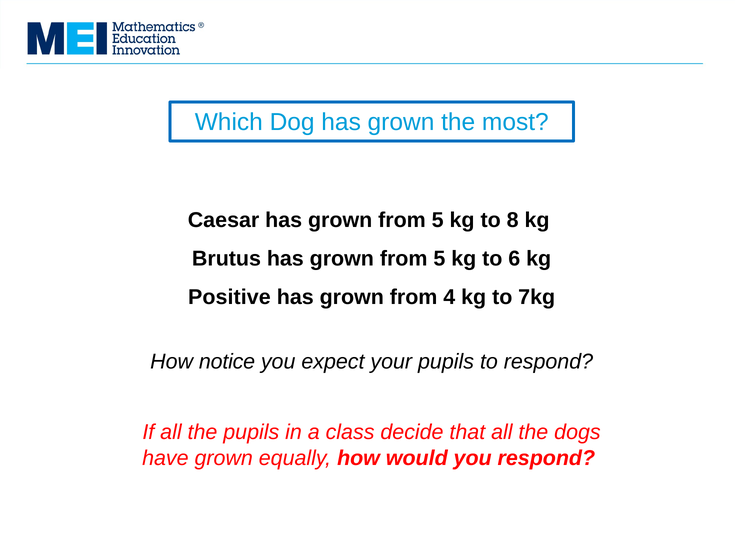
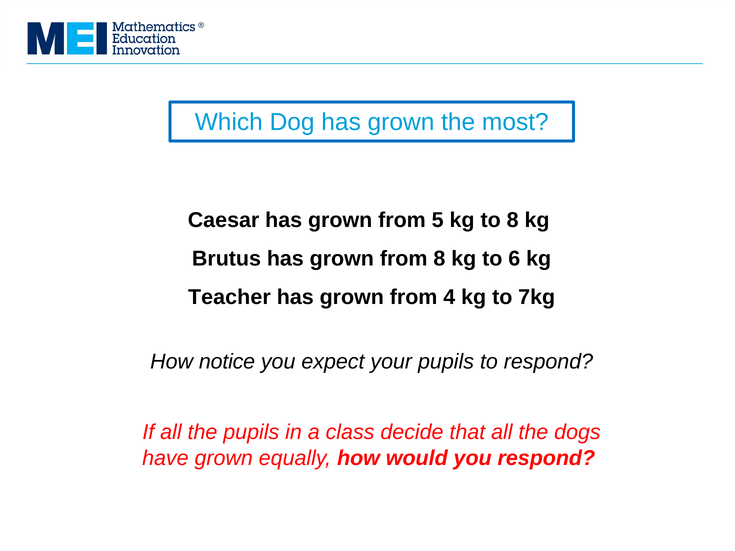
5 at (439, 259): 5 -> 8
Positive: Positive -> Teacher
